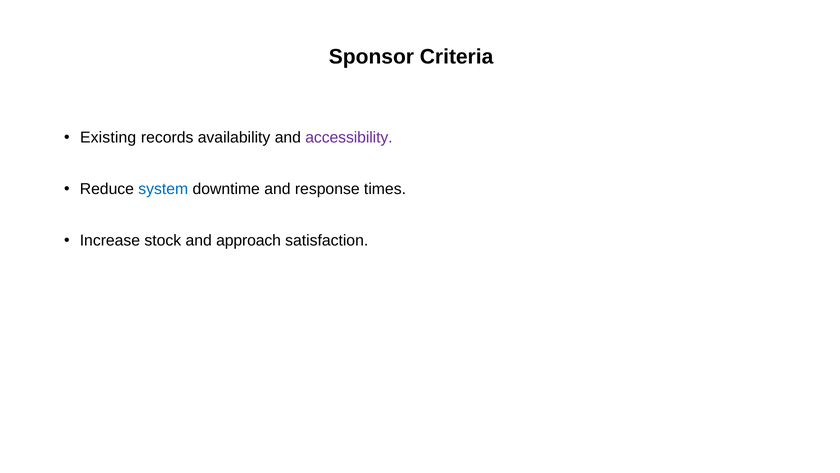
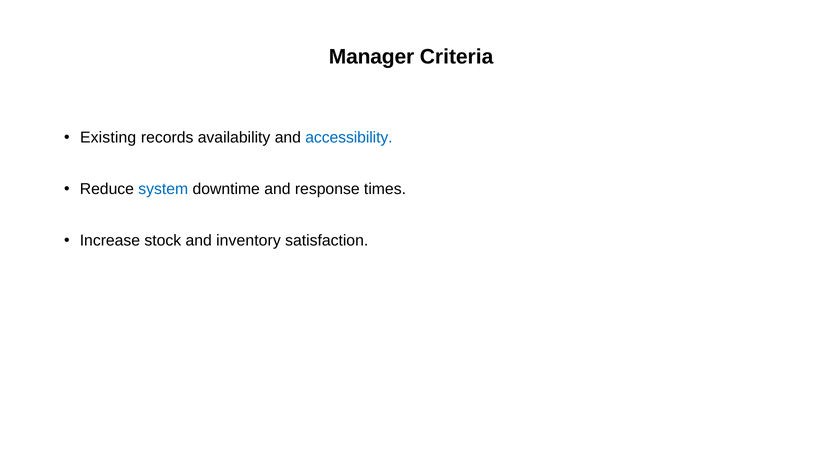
Sponsor: Sponsor -> Manager
accessibility colour: purple -> blue
approach: approach -> inventory
